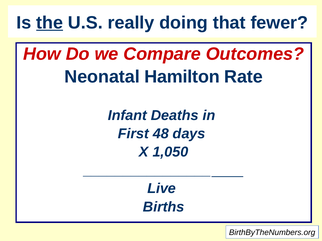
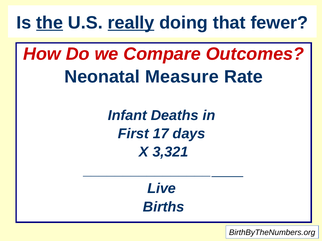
really underline: none -> present
Hamilton: Hamilton -> Measure
48: 48 -> 17
1,050: 1,050 -> 3,321
